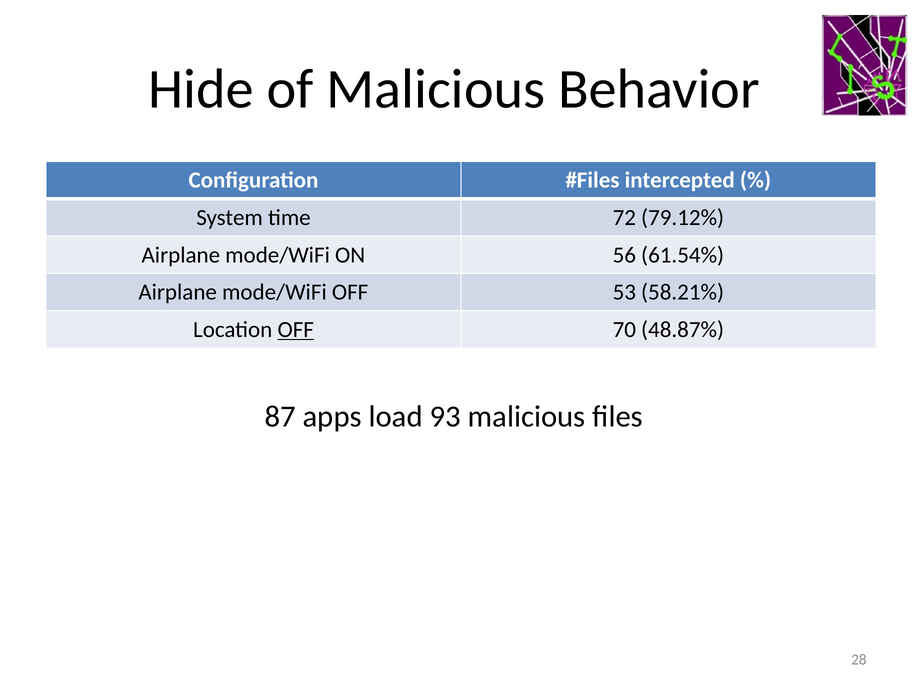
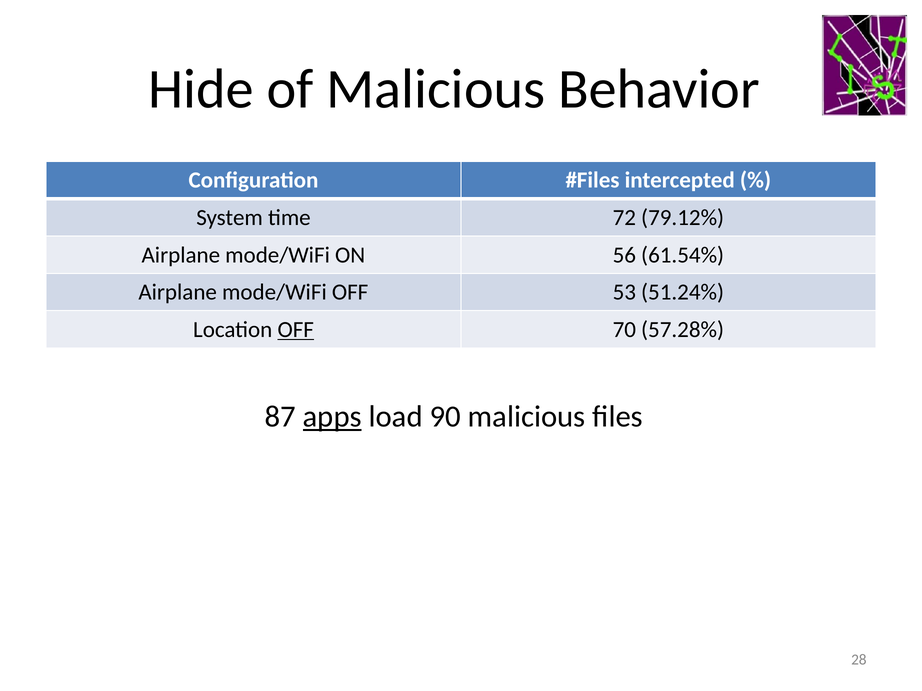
58.21%: 58.21% -> 51.24%
48.87%: 48.87% -> 57.28%
apps underline: none -> present
93: 93 -> 90
